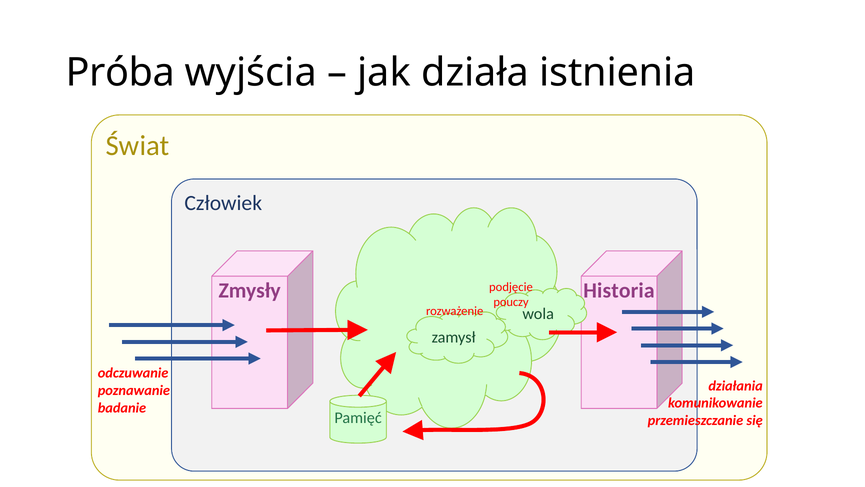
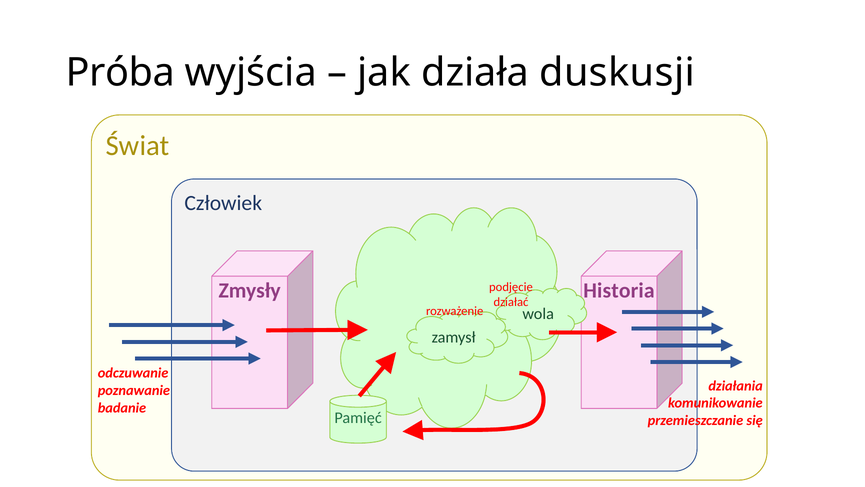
istnienia: istnienia -> duskusji
pouczy: pouczy -> działać
